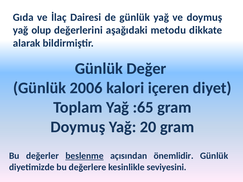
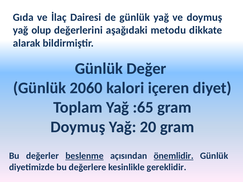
2006: 2006 -> 2060
önemlidir underline: none -> present
seviyesini: seviyesini -> gereklidir
